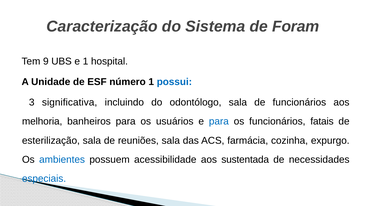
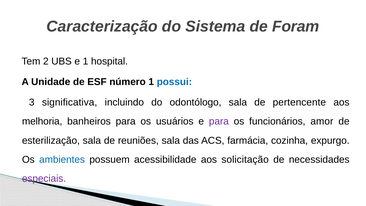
9: 9 -> 2
de funcionários: funcionários -> pertencente
para at (219, 121) colour: blue -> purple
fatais: fatais -> amor
sustentada: sustentada -> solicitação
especiais colour: blue -> purple
